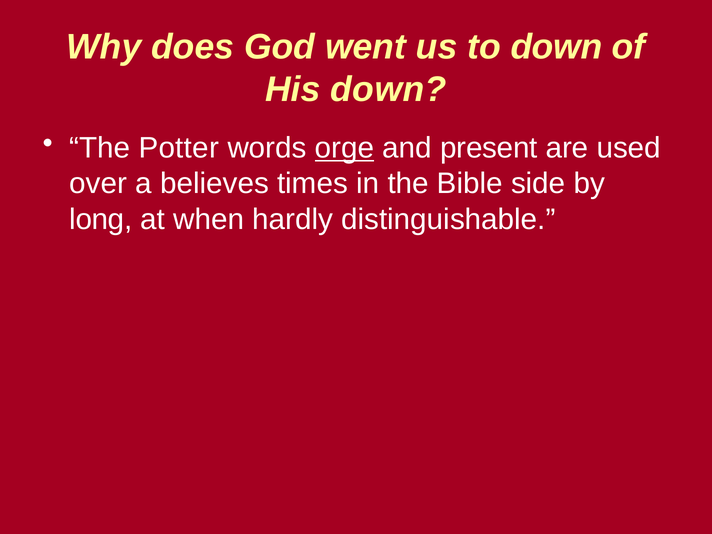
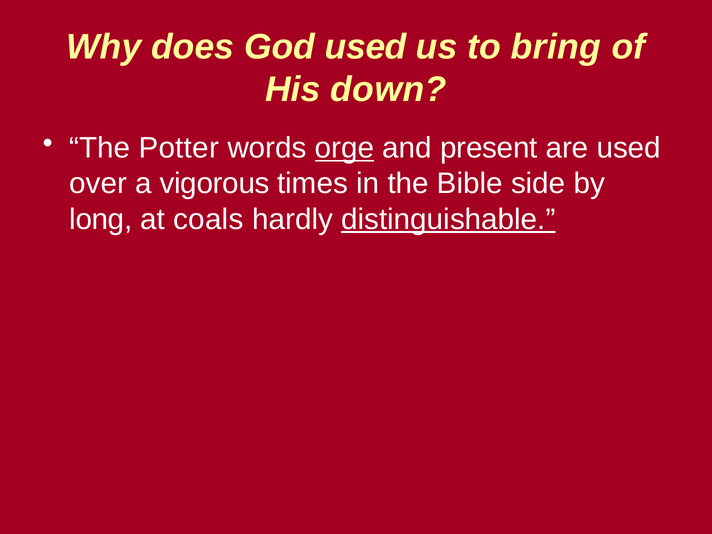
God went: went -> used
to down: down -> bring
believes: believes -> vigorous
when: when -> coals
distinguishable underline: none -> present
